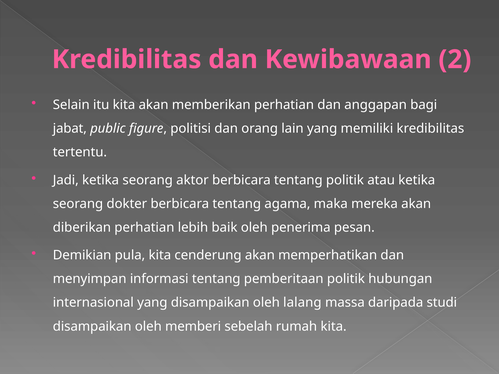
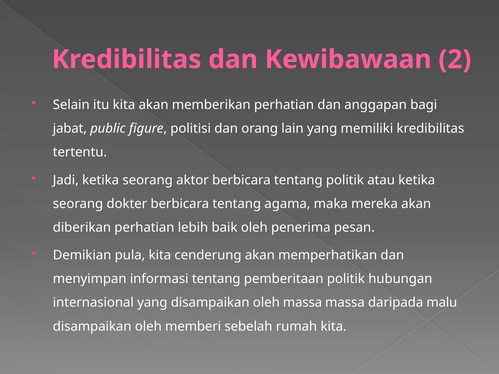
oleh lalang: lalang -> massa
studi: studi -> malu
